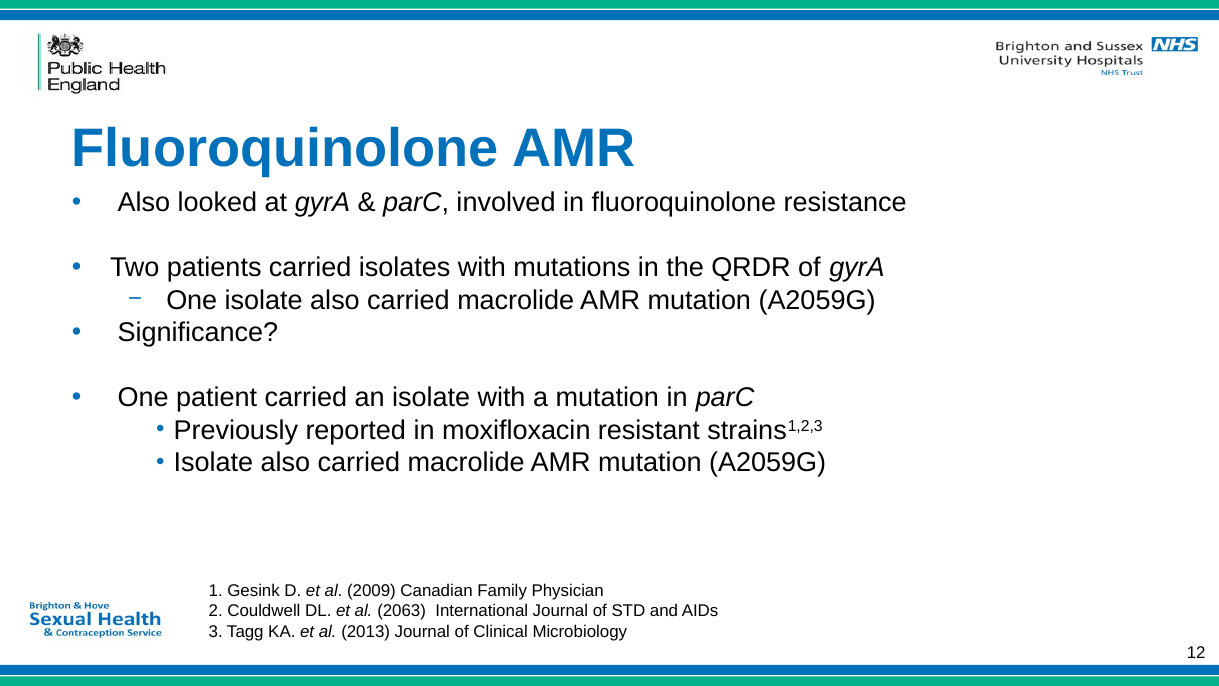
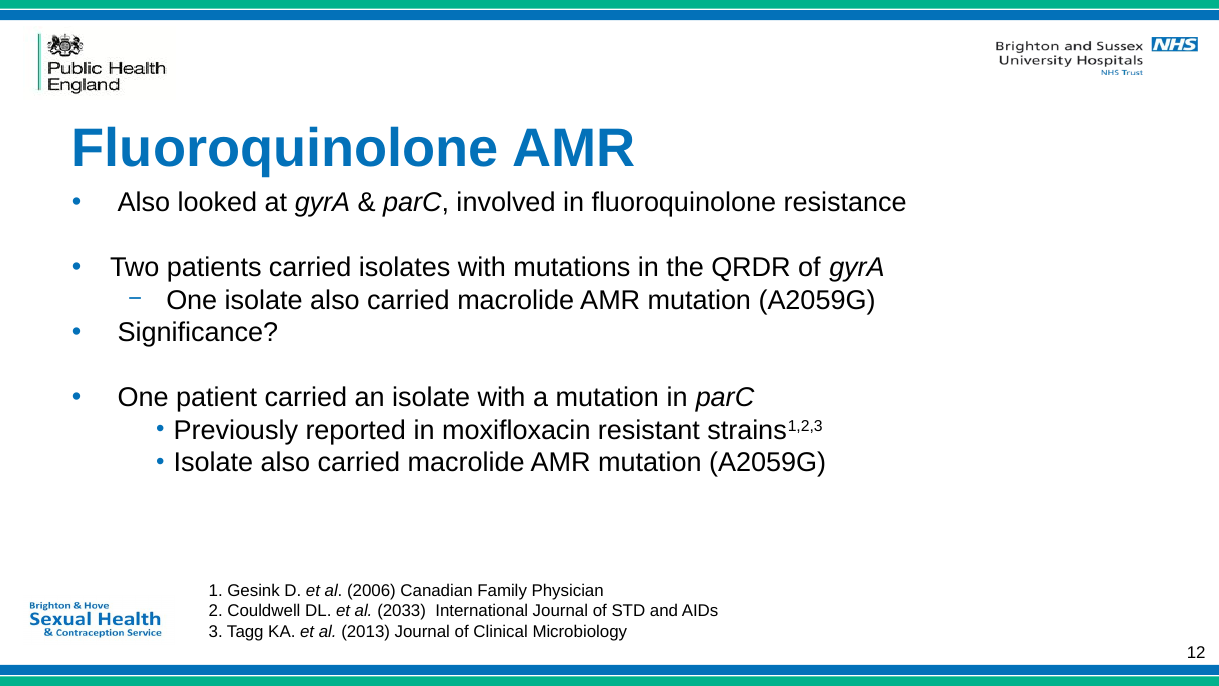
2009: 2009 -> 2006
2063: 2063 -> 2033
